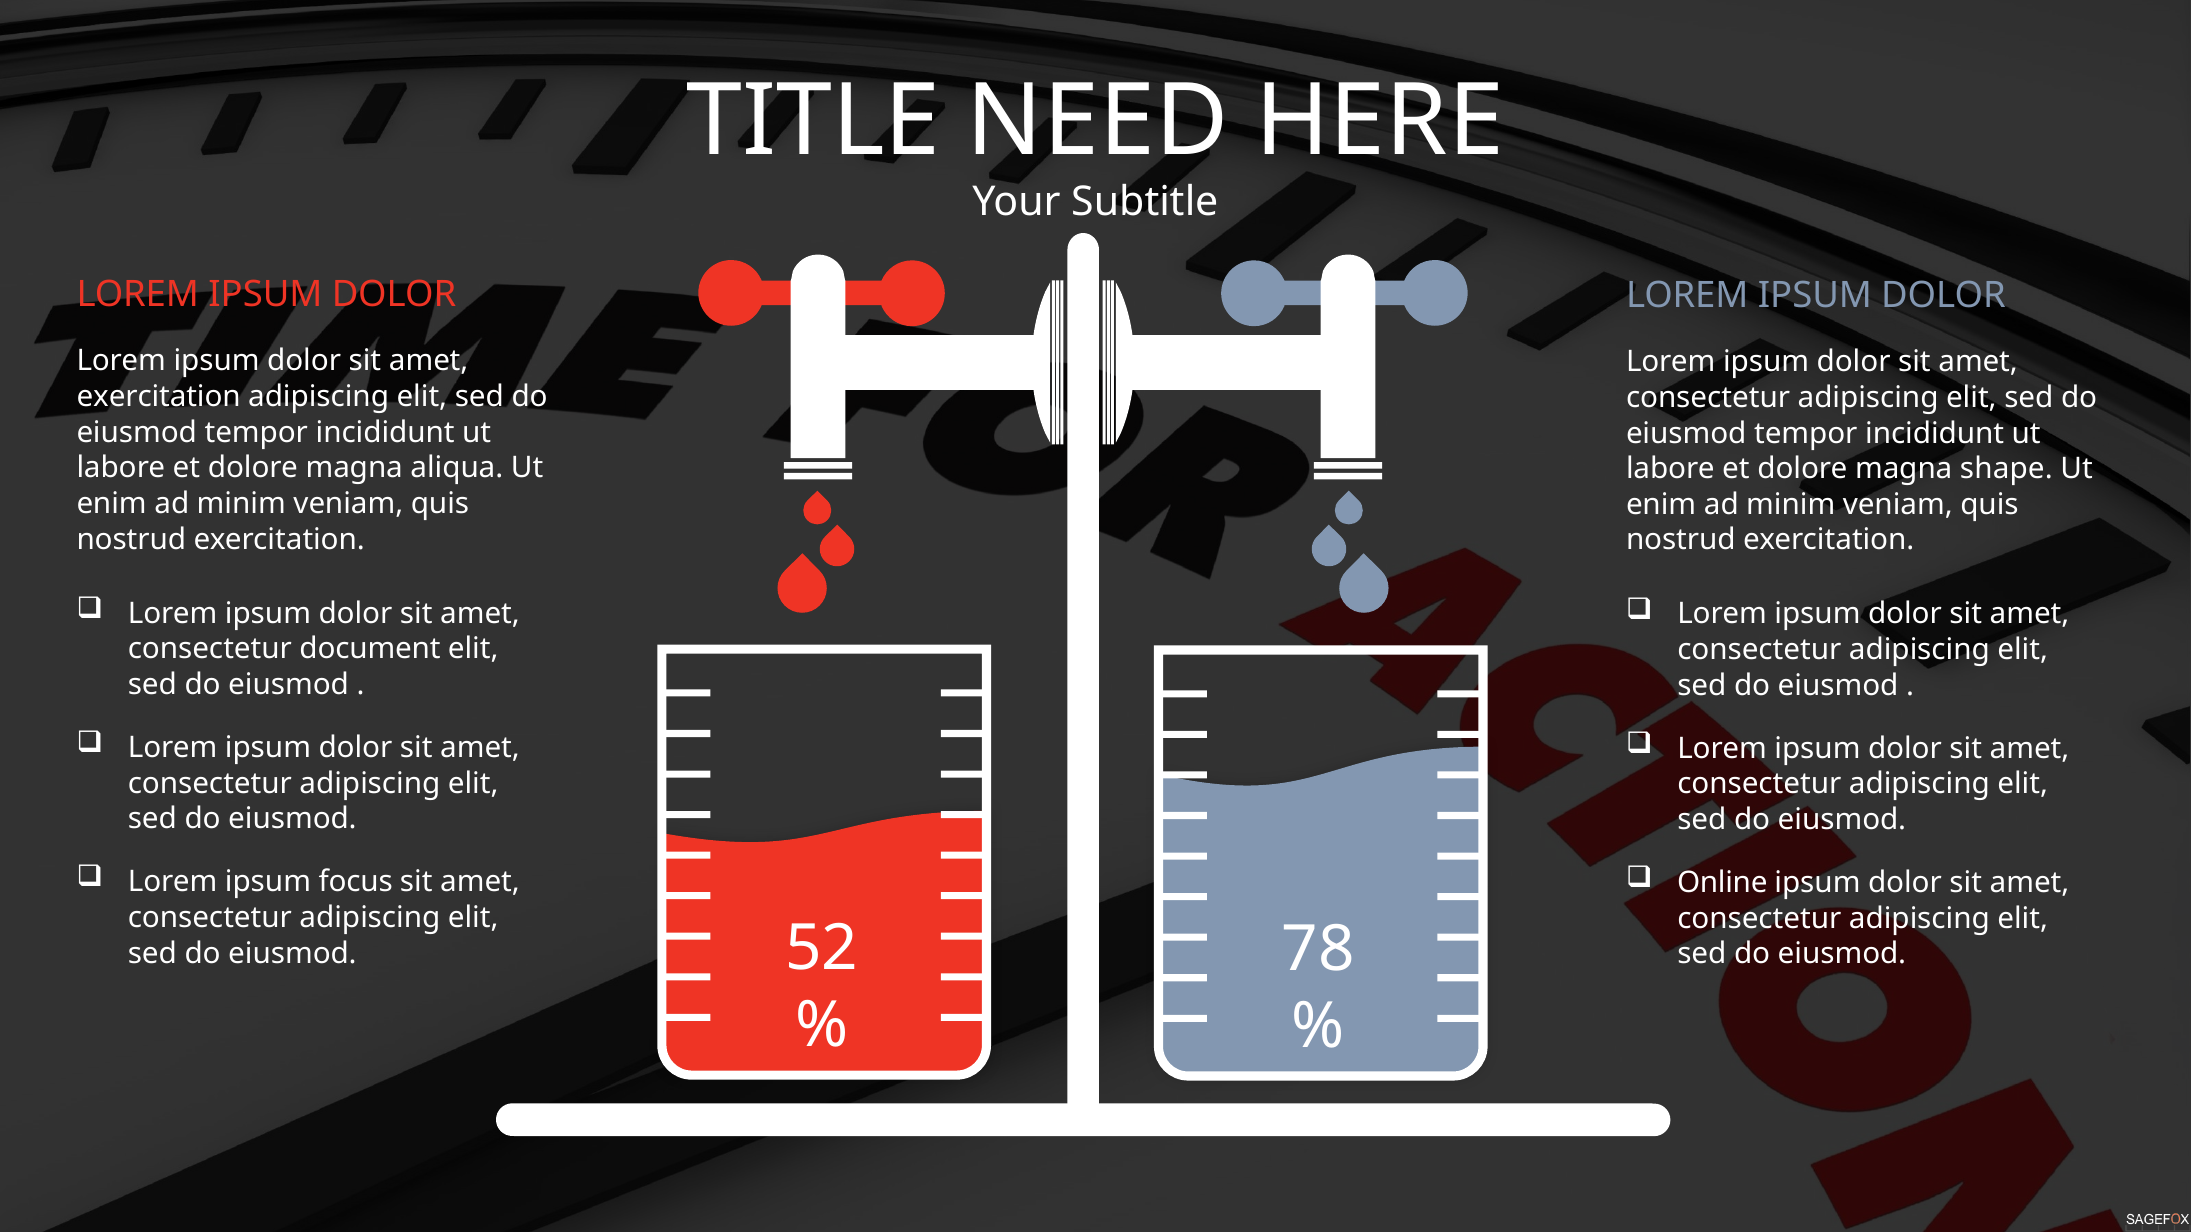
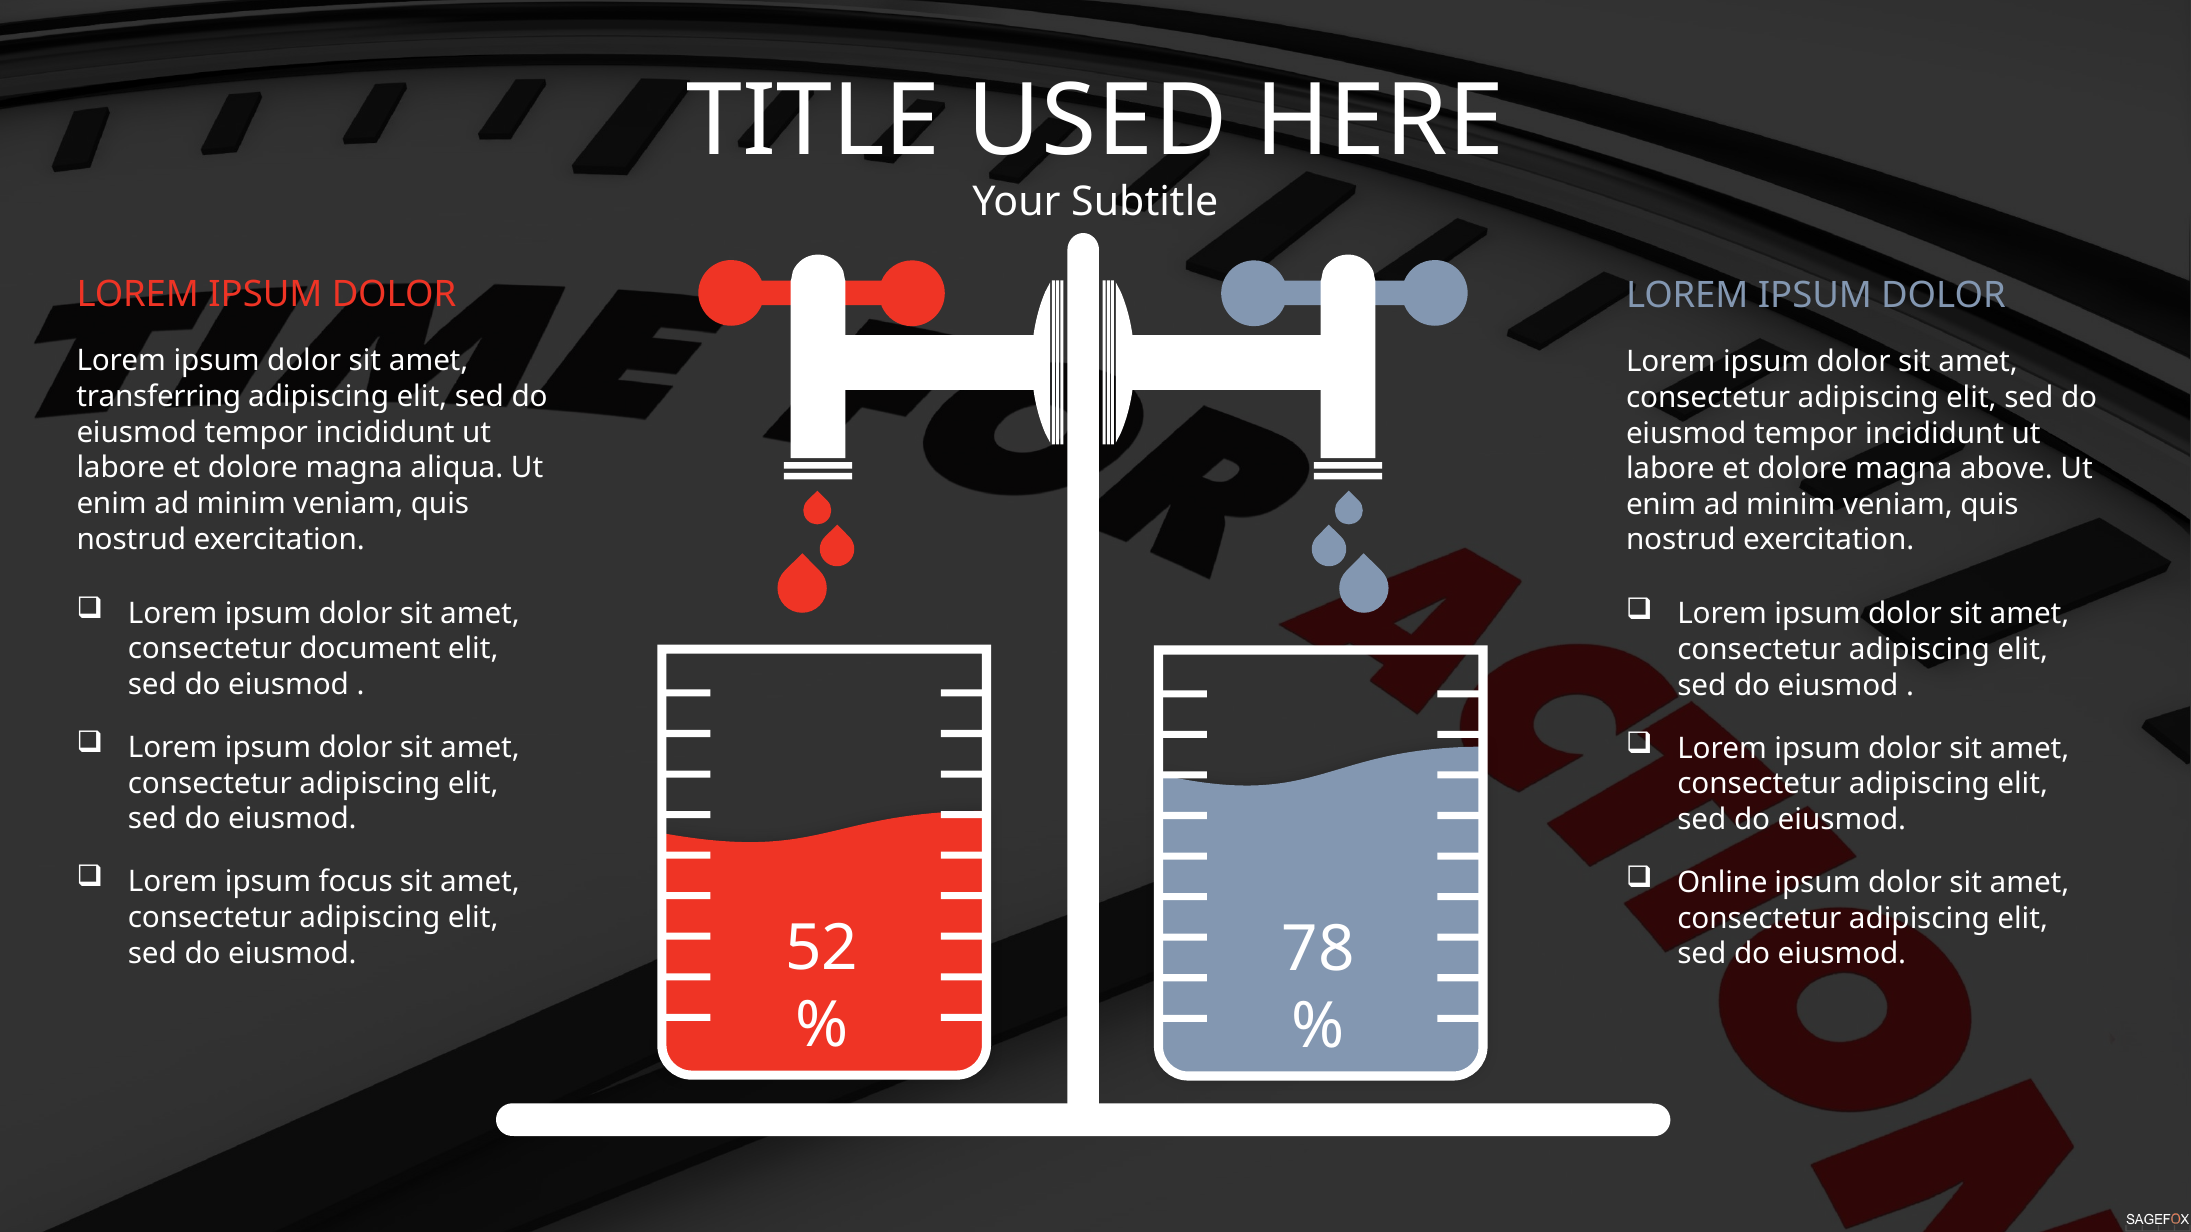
NEED: NEED -> USED
exercitation at (159, 397): exercitation -> transferring
shape: shape -> above
